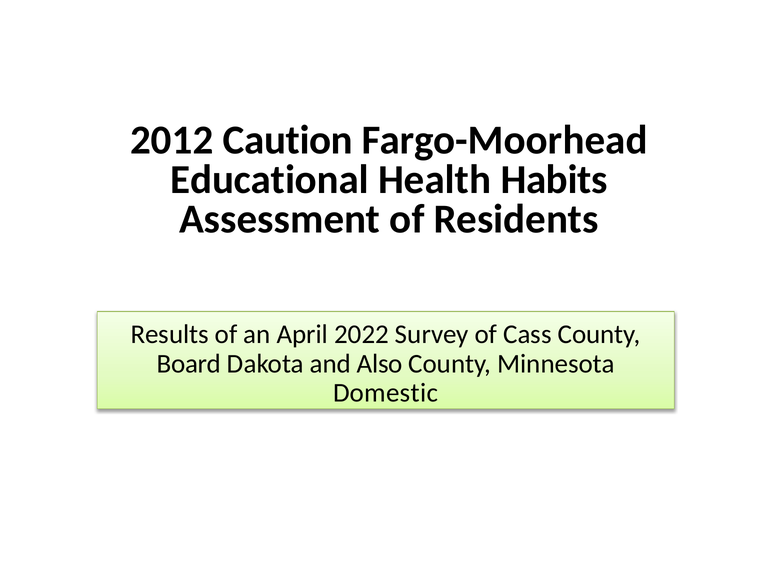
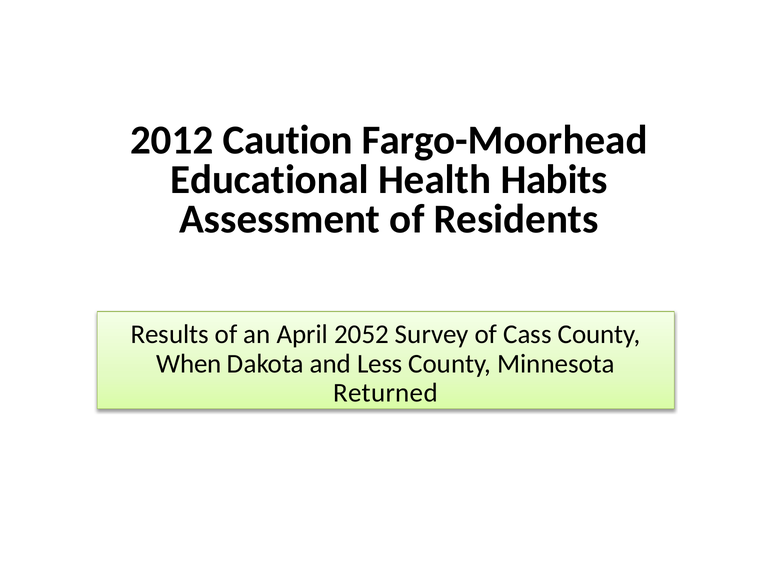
2022: 2022 -> 2052
Board: Board -> When
Also: Also -> Less
Domestic: Domestic -> Returned
